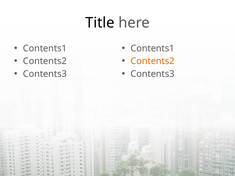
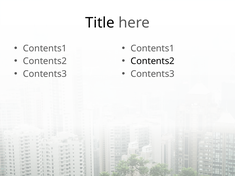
Contents2 at (153, 61) colour: orange -> black
